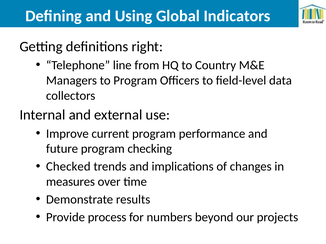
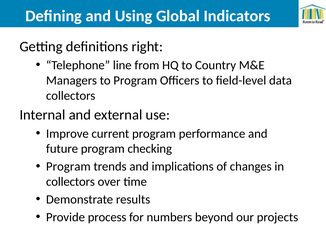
Checked at (68, 167): Checked -> Program
measures at (70, 182): measures -> collectors
